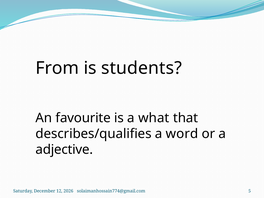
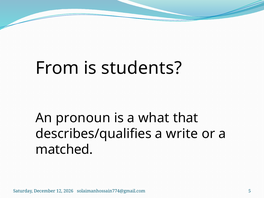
favourite: favourite -> pronoun
word: word -> write
adjective: adjective -> matched
